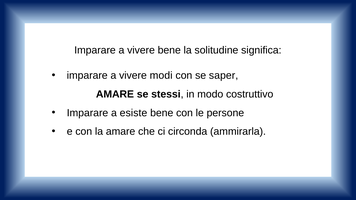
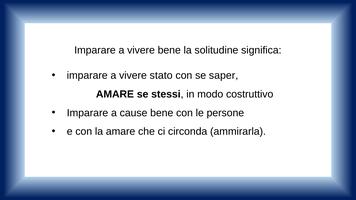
modi: modi -> stato
esiste: esiste -> cause
